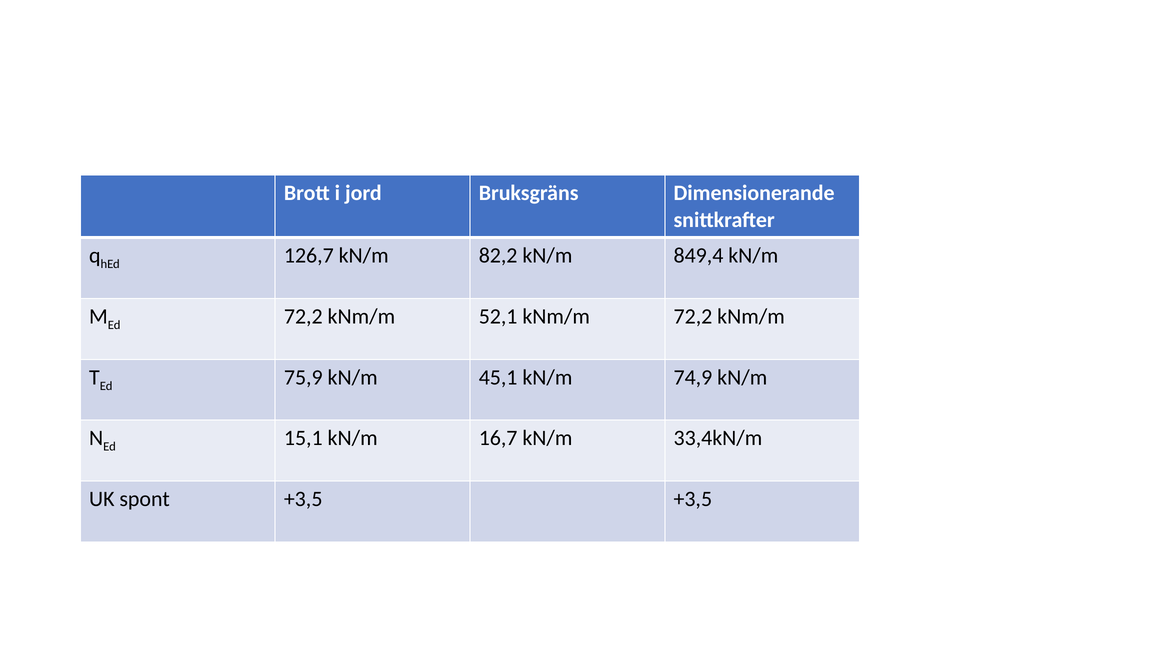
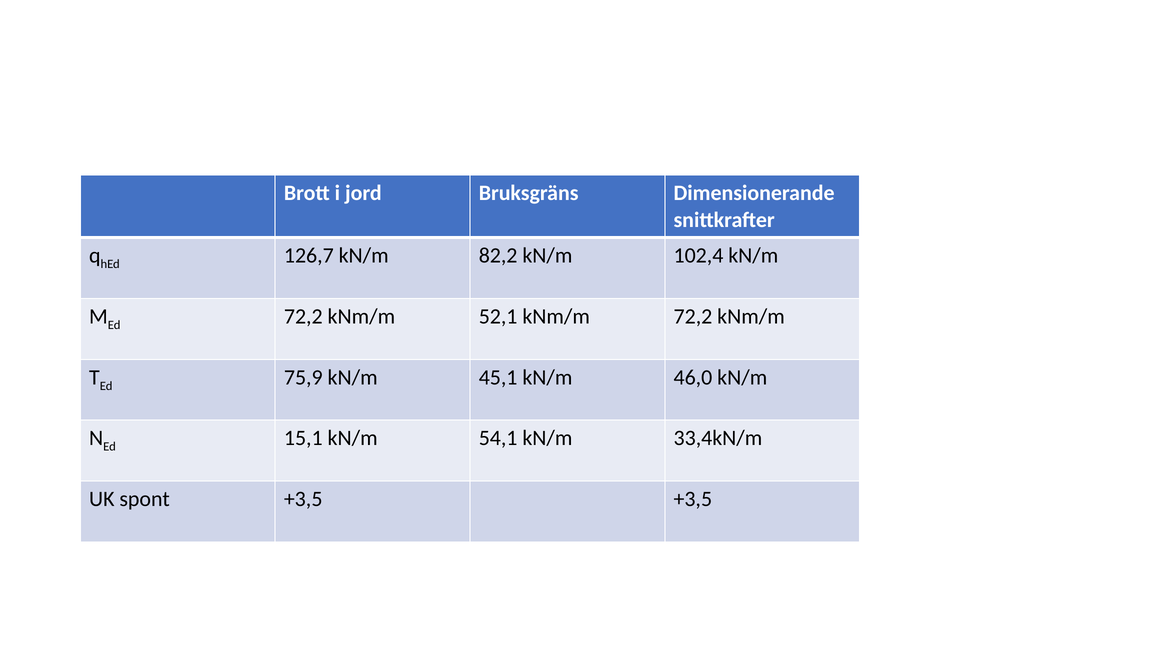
849,4: 849,4 -> 102,4
74,9: 74,9 -> 46,0
16,7: 16,7 -> 54,1
